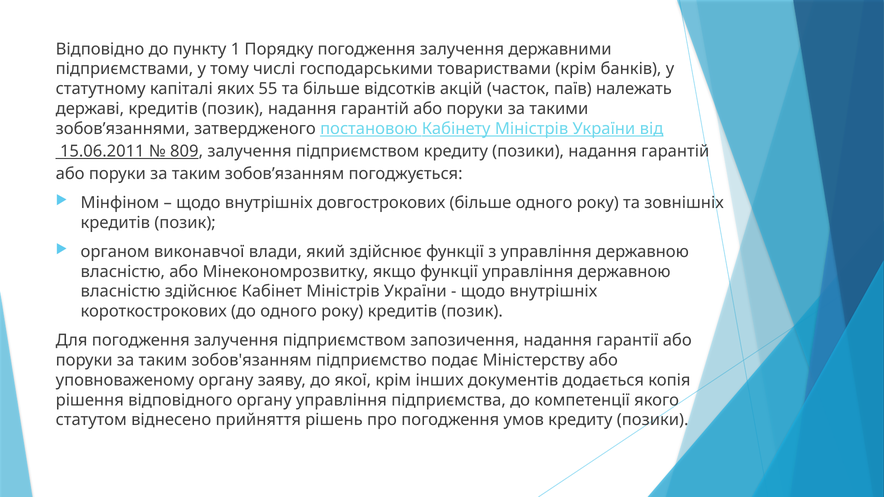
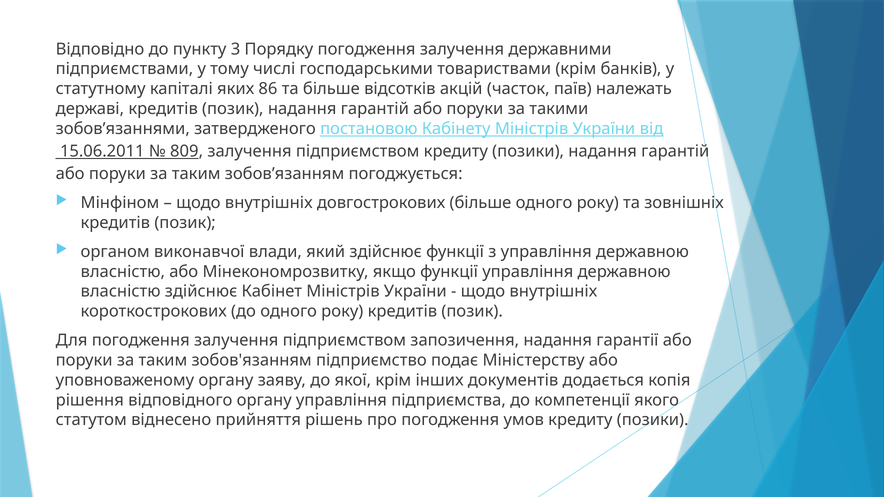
1: 1 -> 3
55: 55 -> 86
